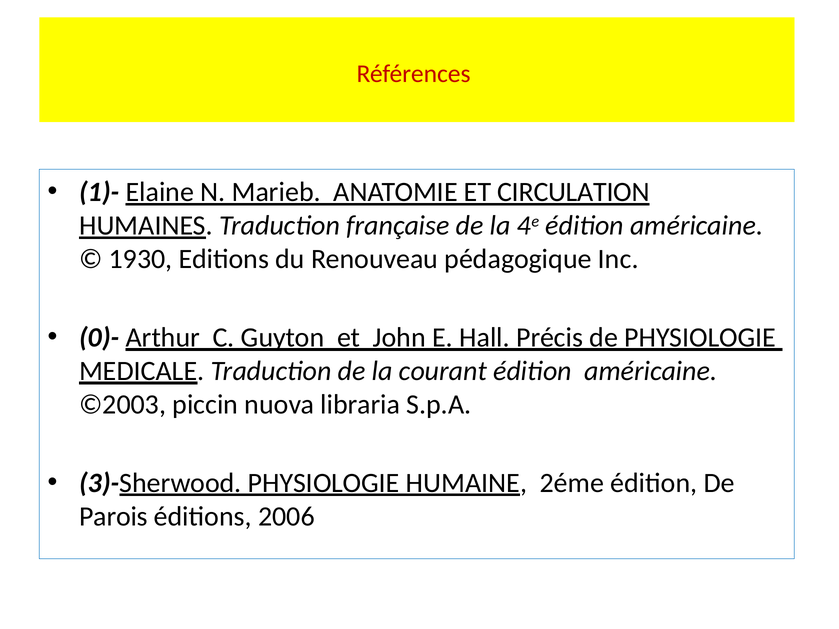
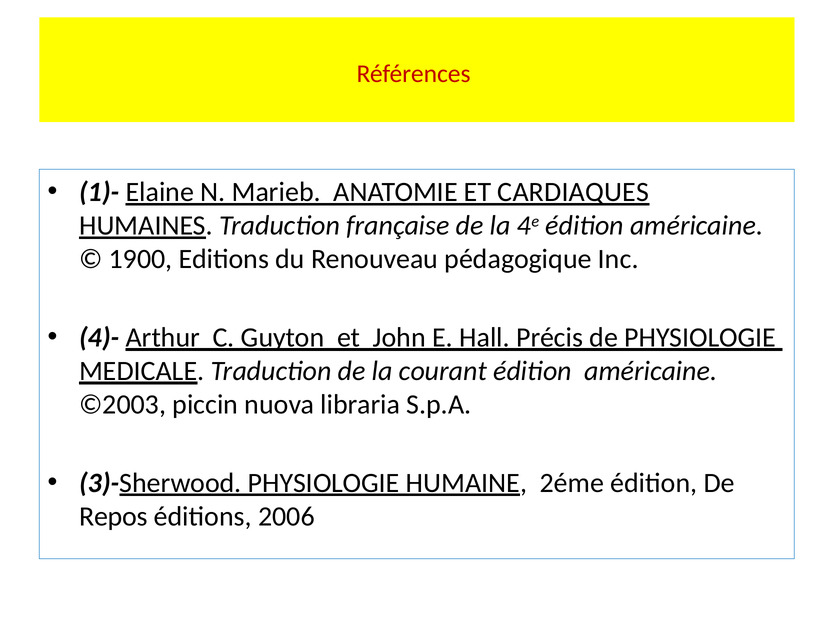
CIRCULATION: CIRCULATION -> CARDIAQUES
1930: 1930 -> 1900
0)-: 0)- -> 4)-
Parois: Parois -> Repos
